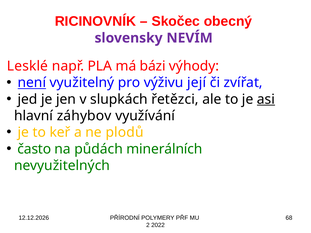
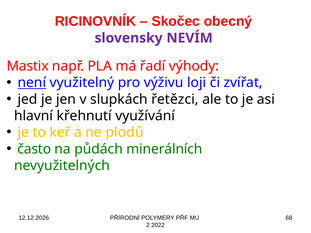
Lesklé: Lesklé -> Mastix
bázi: bázi -> řadí
její: její -> loji
asi underline: present -> none
záhybov: záhybov -> křehnutí
